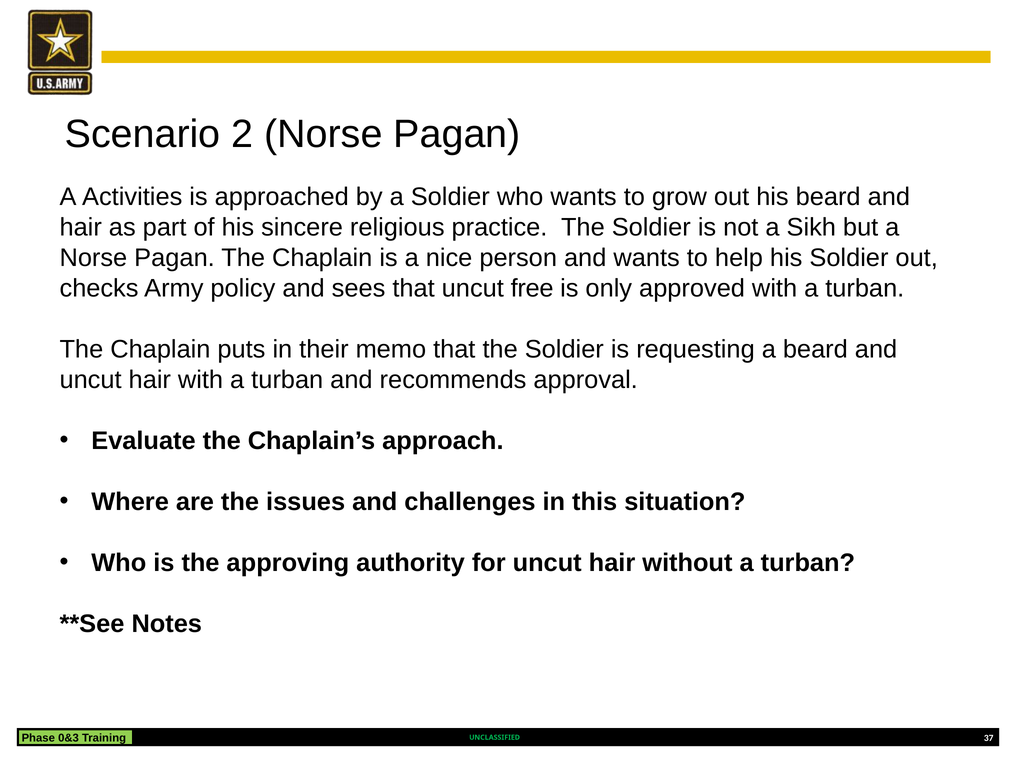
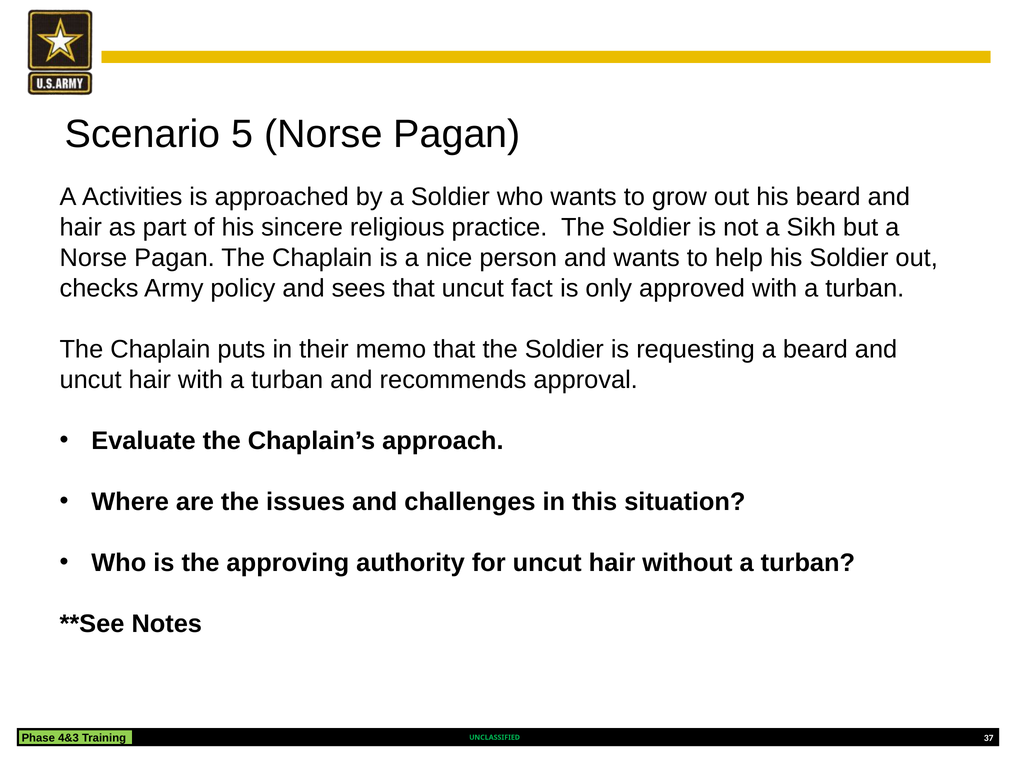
2: 2 -> 5
free: free -> fact
0&3: 0&3 -> 4&3
